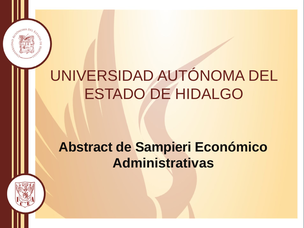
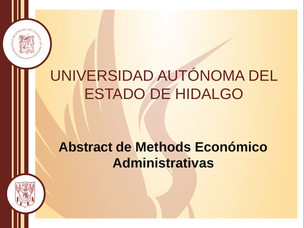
Sampieri: Sampieri -> Methods
